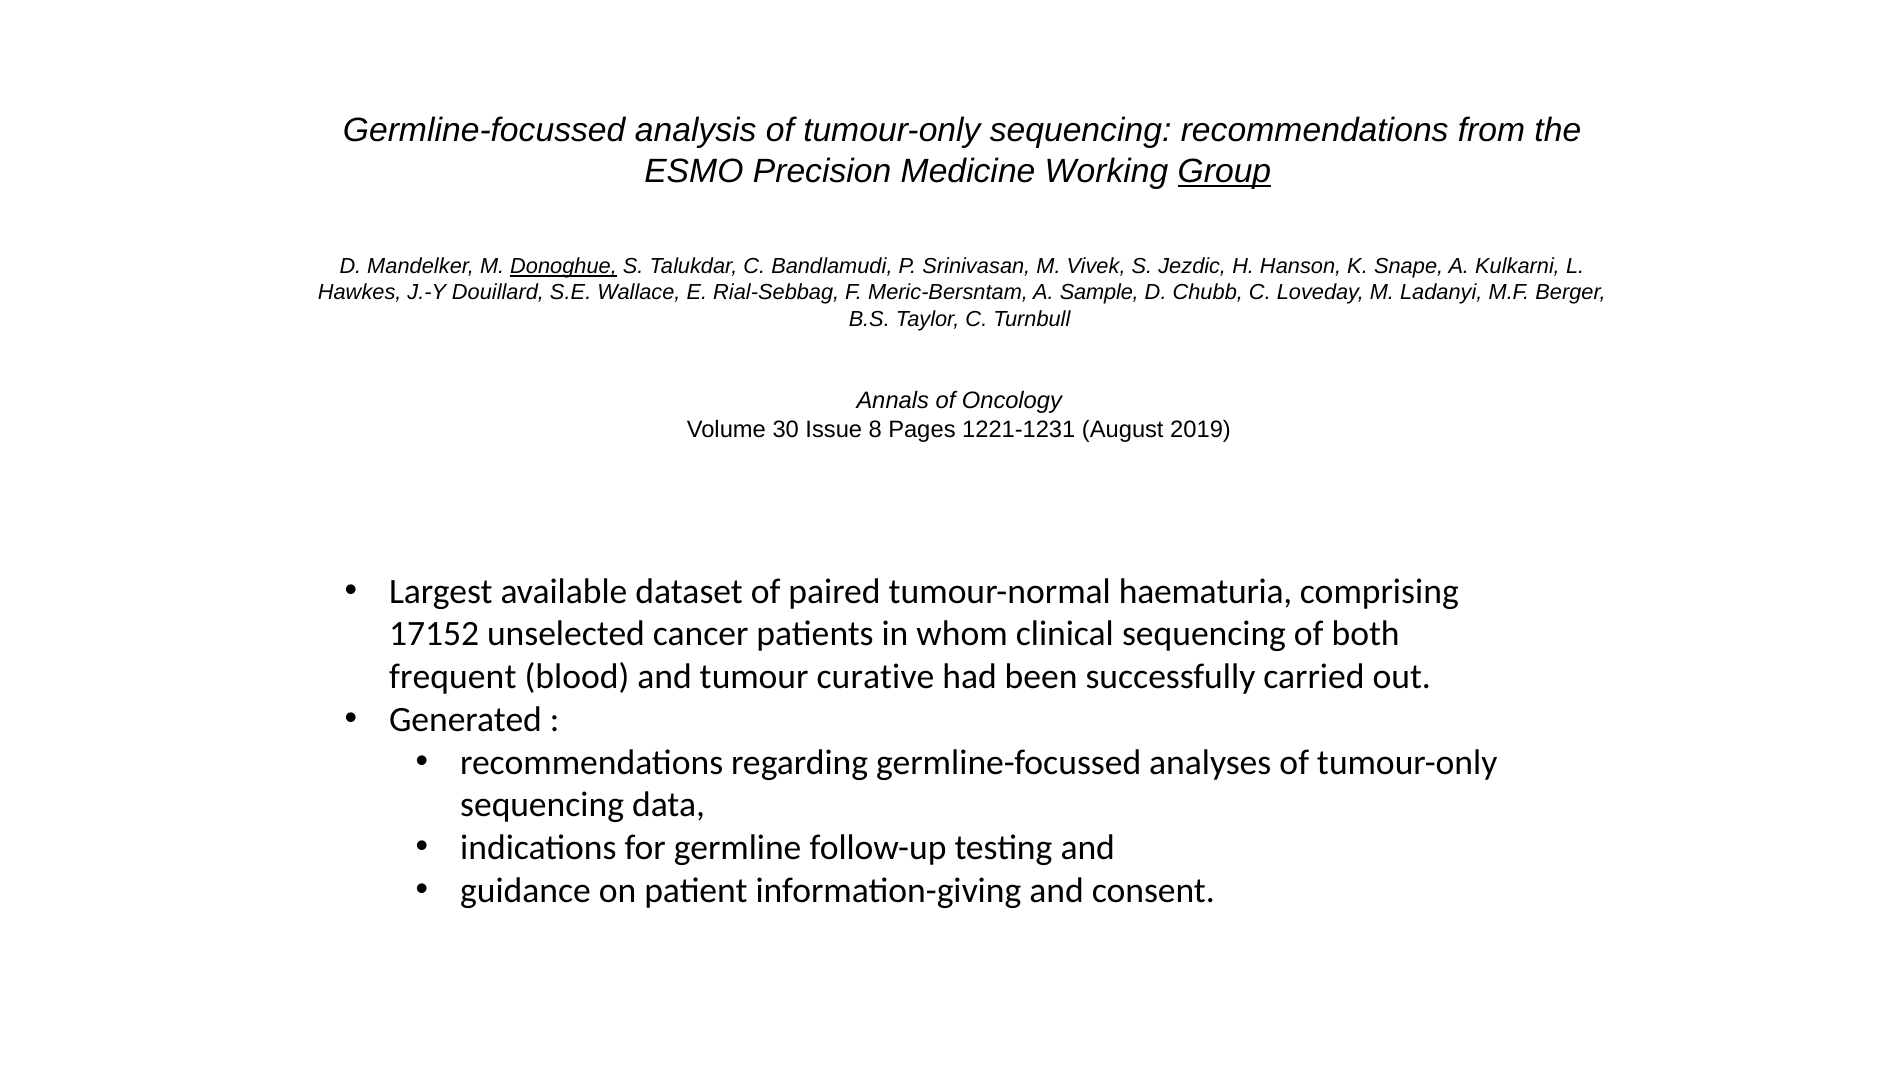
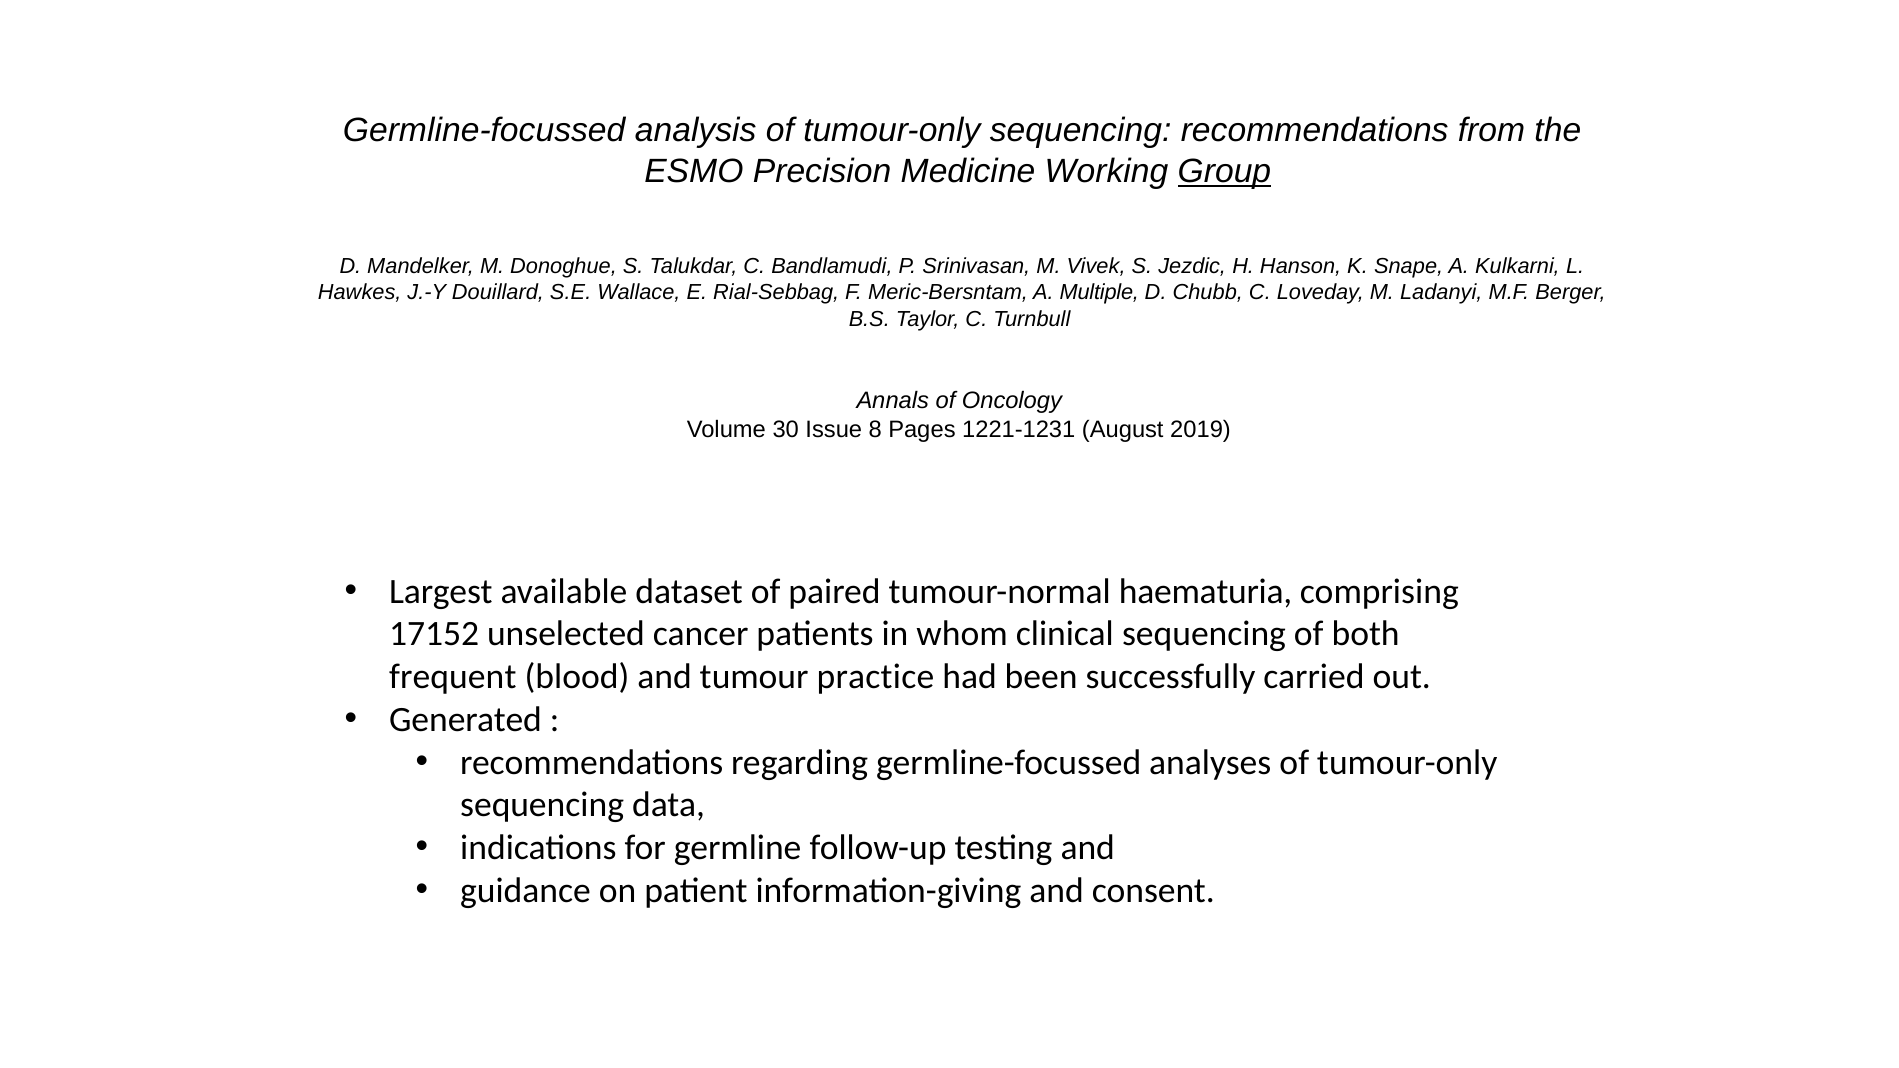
Donoghue underline: present -> none
Sample: Sample -> Multiple
curative: curative -> practice
